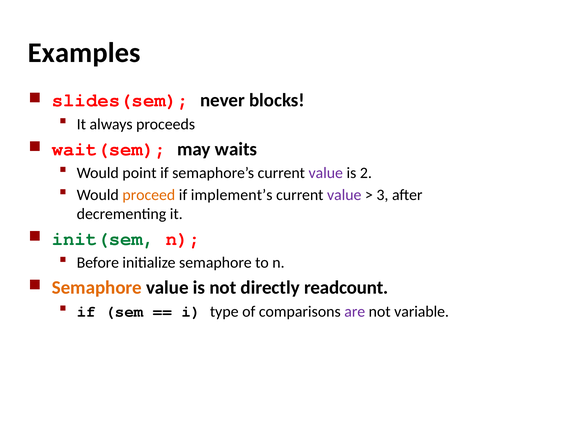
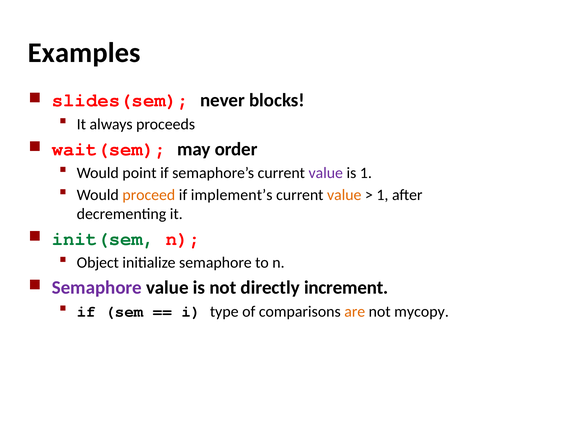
waits: waits -> order
is 2: 2 -> 1
value at (344, 195) colour: purple -> orange
3 at (382, 195): 3 -> 1
Before: Before -> Object
Semaphore at (97, 288) colour: orange -> purple
readcount: readcount -> increment
are colour: purple -> orange
variable: variable -> mycopy
